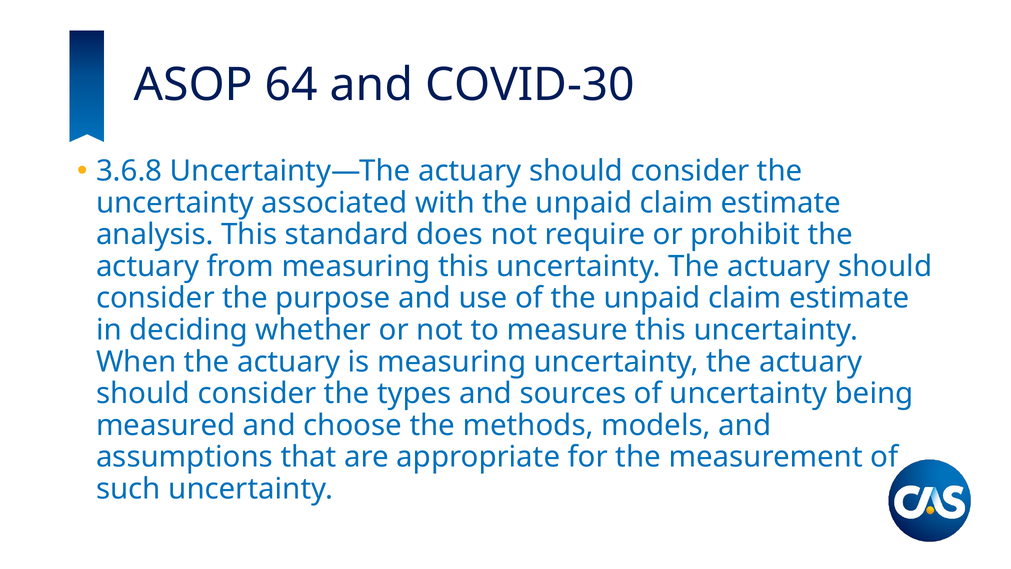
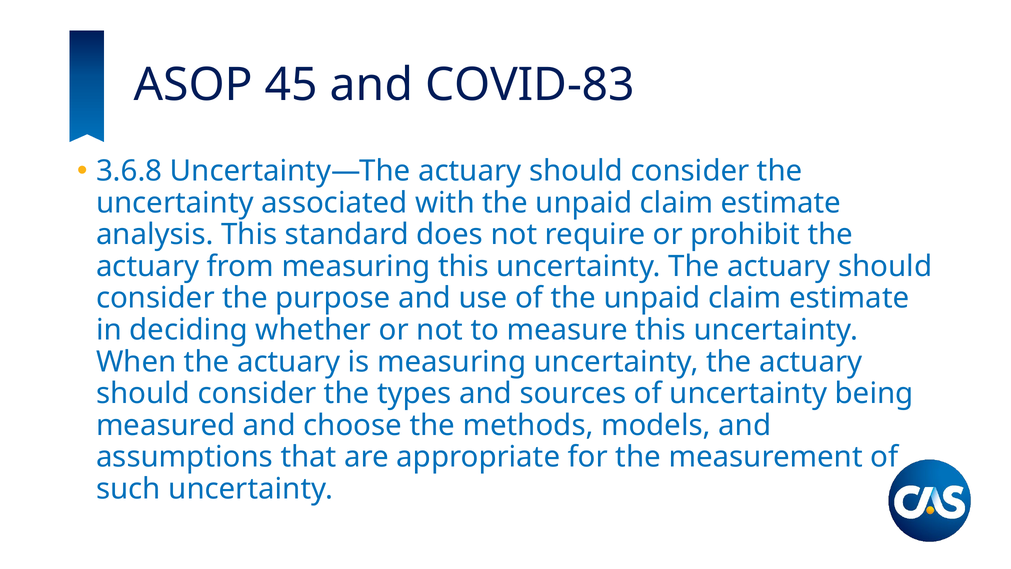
64: 64 -> 45
COVID-30: COVID-30 -> COVID-83
